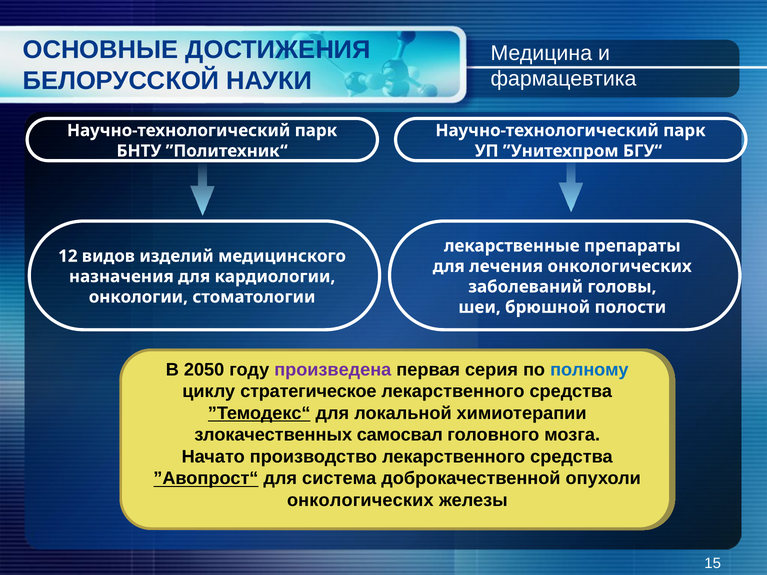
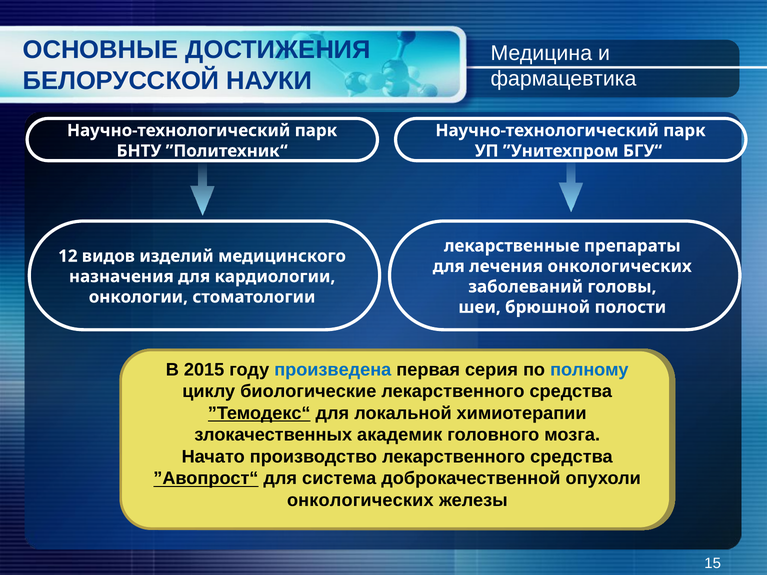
2050: 2050 -> 2015
произведена colour: purple -> blue
стратегическое: стратегическое -> биологические
самосвал: самосвал -> академик
